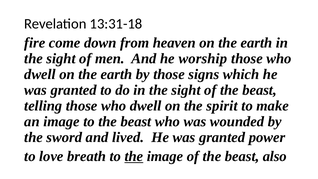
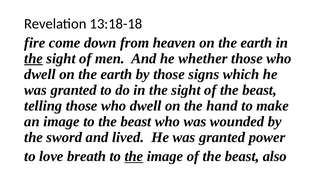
13:31-18: 13:31-18 -> 13:18-18
the at (34, 58) underline: none -> present
worship: worship -> whether
spirit: spirit -> hand
